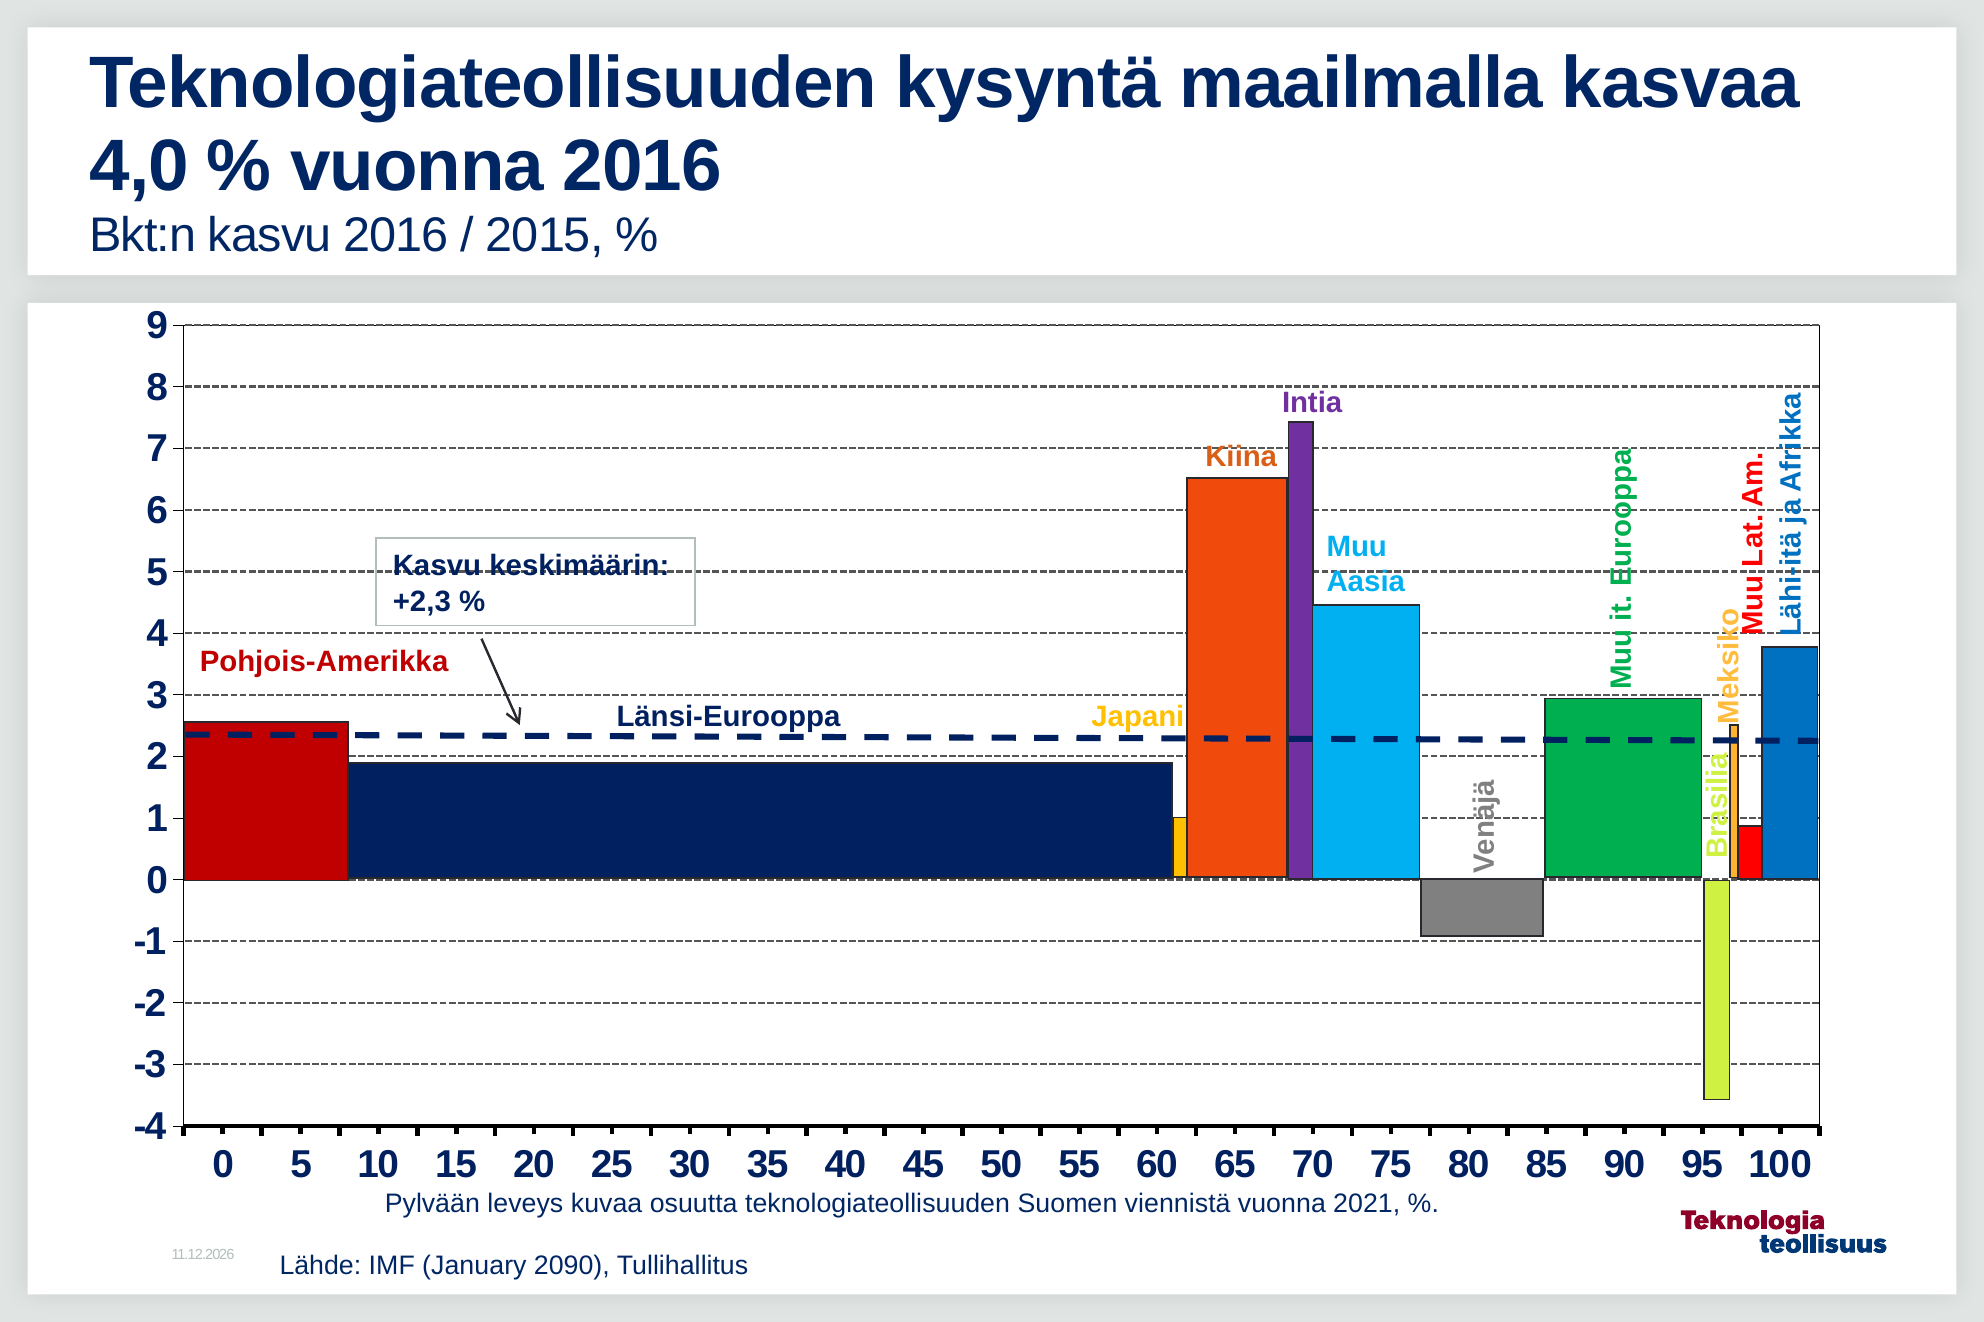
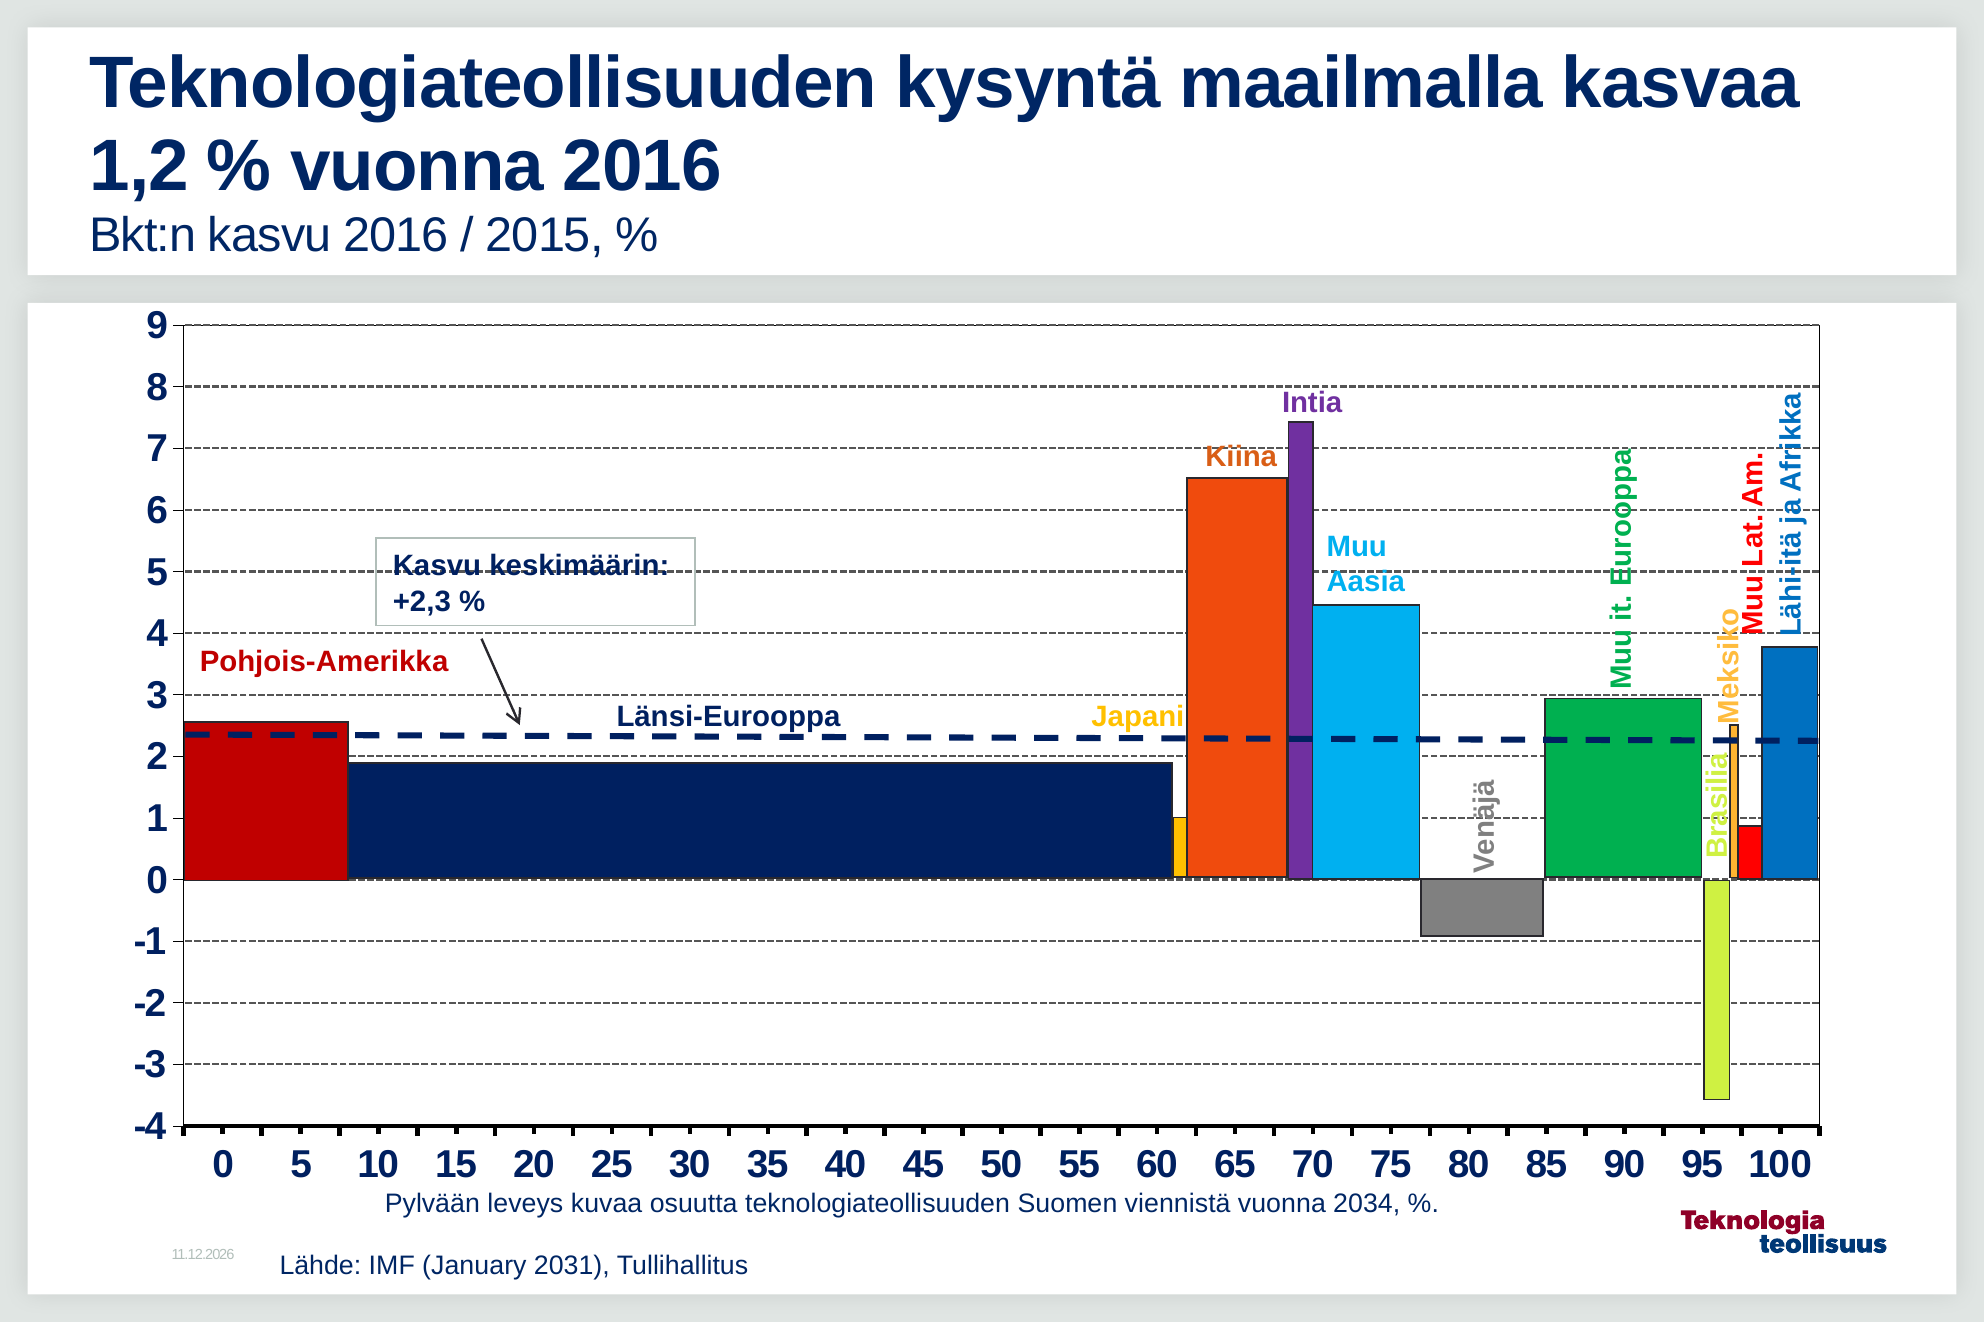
4,0: 4,0 -> 1,2
2021: 2021 -> 2034
2090: 2090 -> 2031
